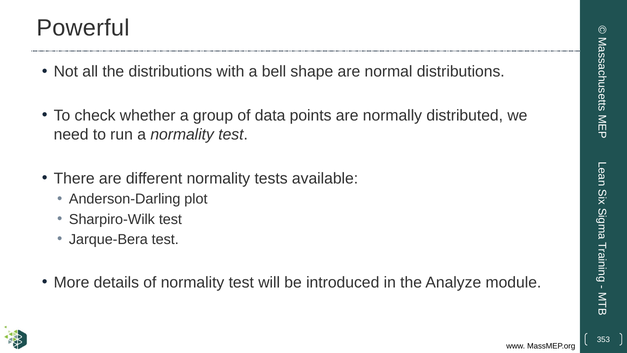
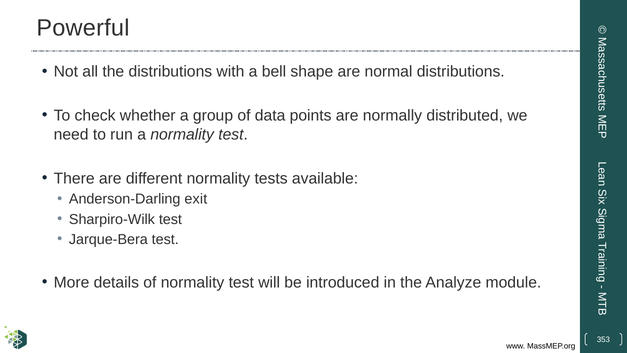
plot: plot -> exit
